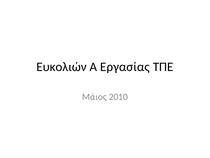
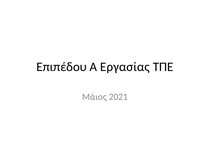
Ευκολιών: Ευκολιών -> Επιπέδου
2010: 2010 -> 2021
